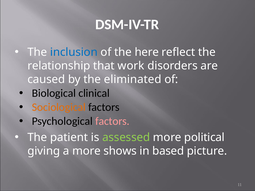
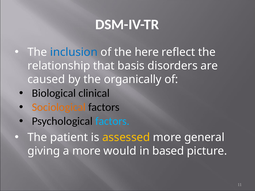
work: work -> basis
eliminated: eliminated -> organically
factors at (112, 121) colour: pink -> light blue
assessed colour: light green -> yellow
political: political -> general
shows: shows -> would
